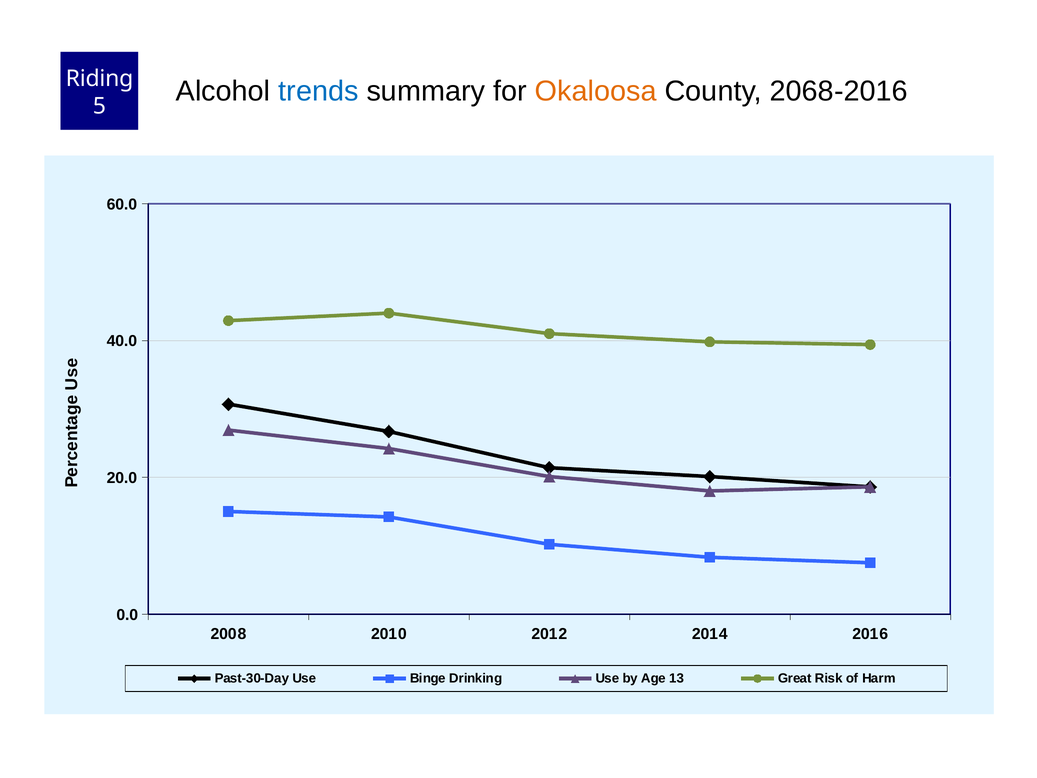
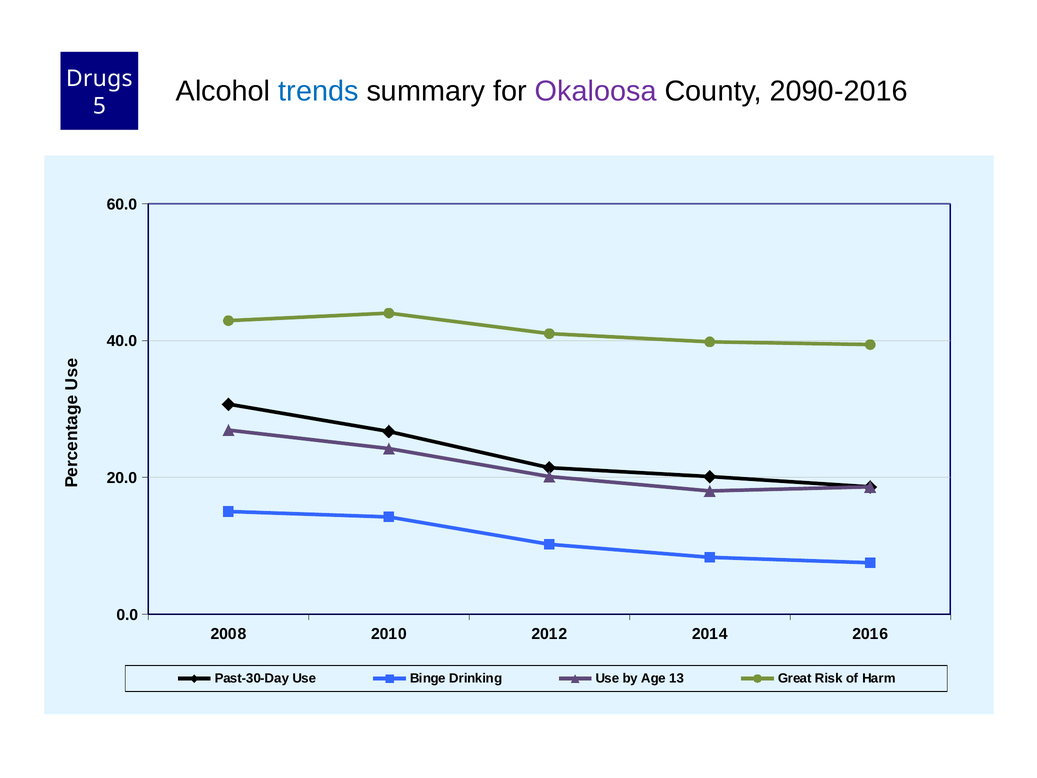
Riding: Riding -> Drugs
Okaloosa colour: orange -> purple
2068-2016: 2068-2016 -> 2090-2016
